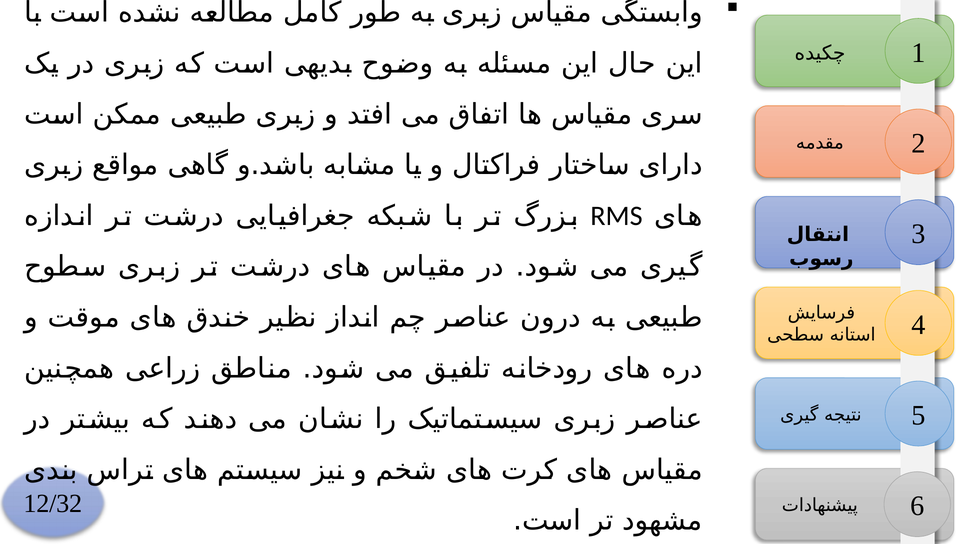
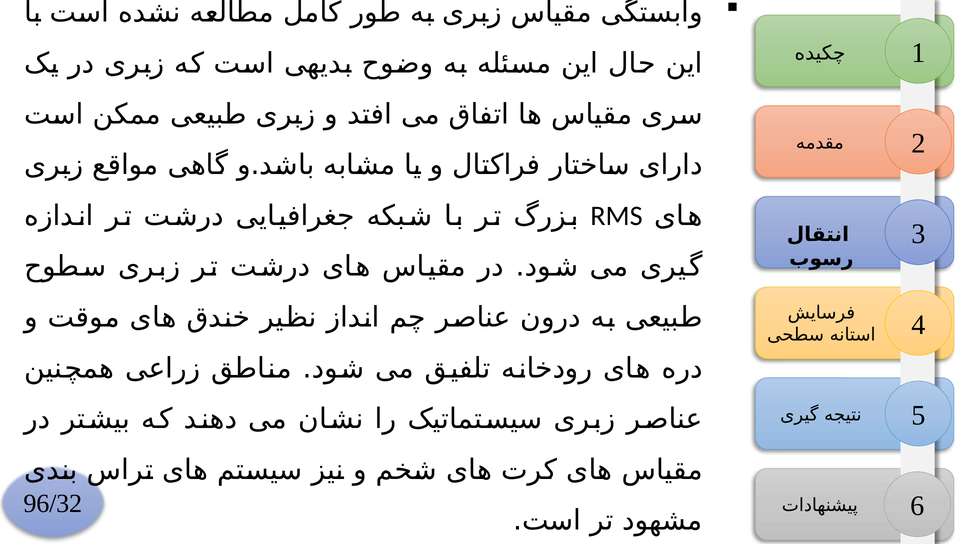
12/32: 12/32 -> 96/32
